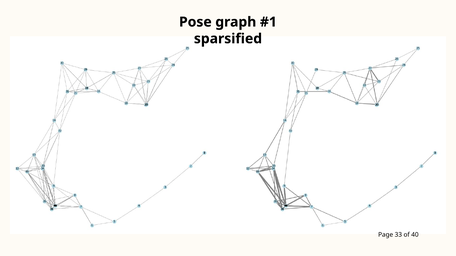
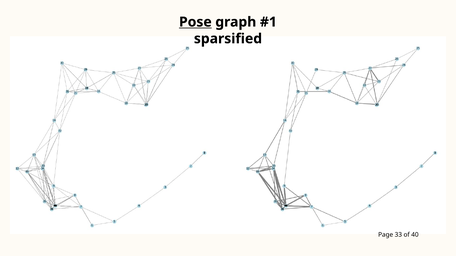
Pose underline: none -> present
